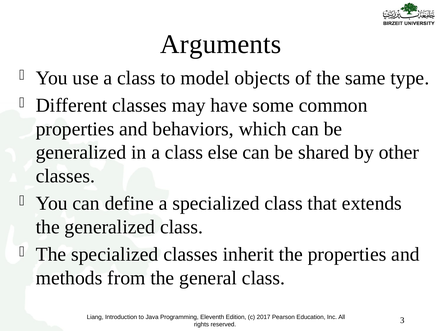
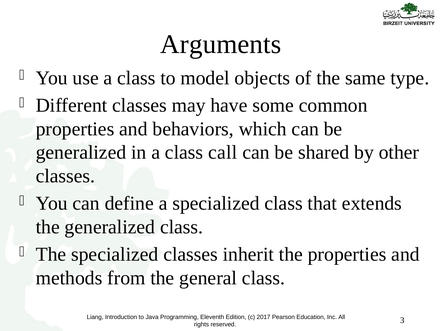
else: else -> call
